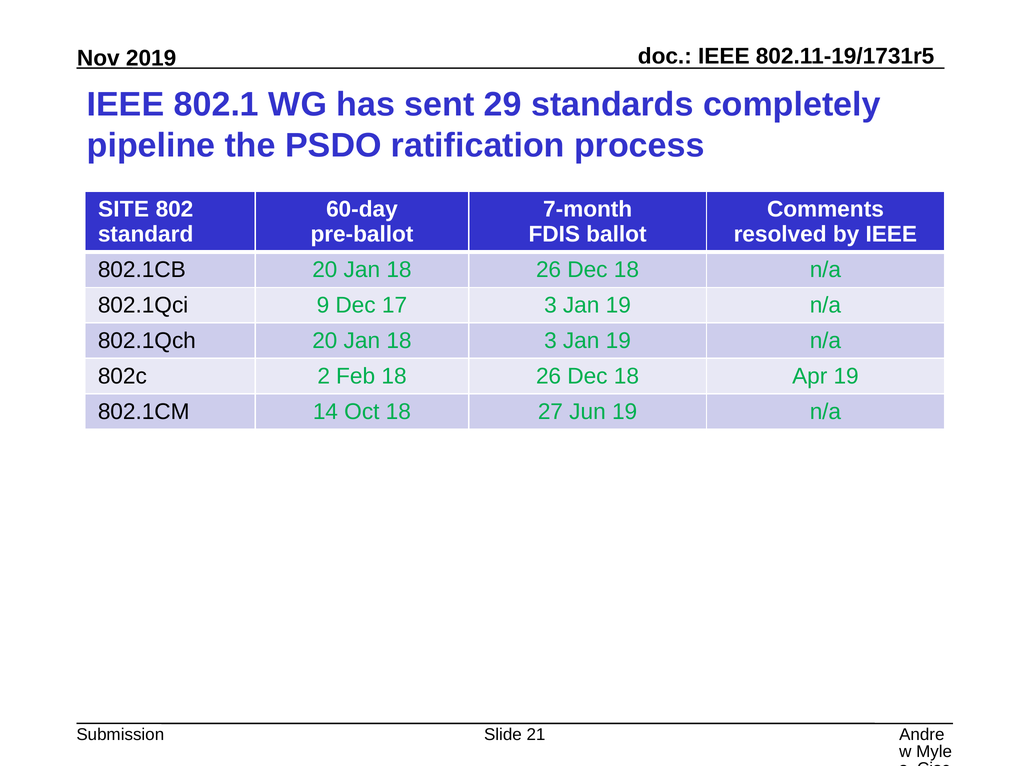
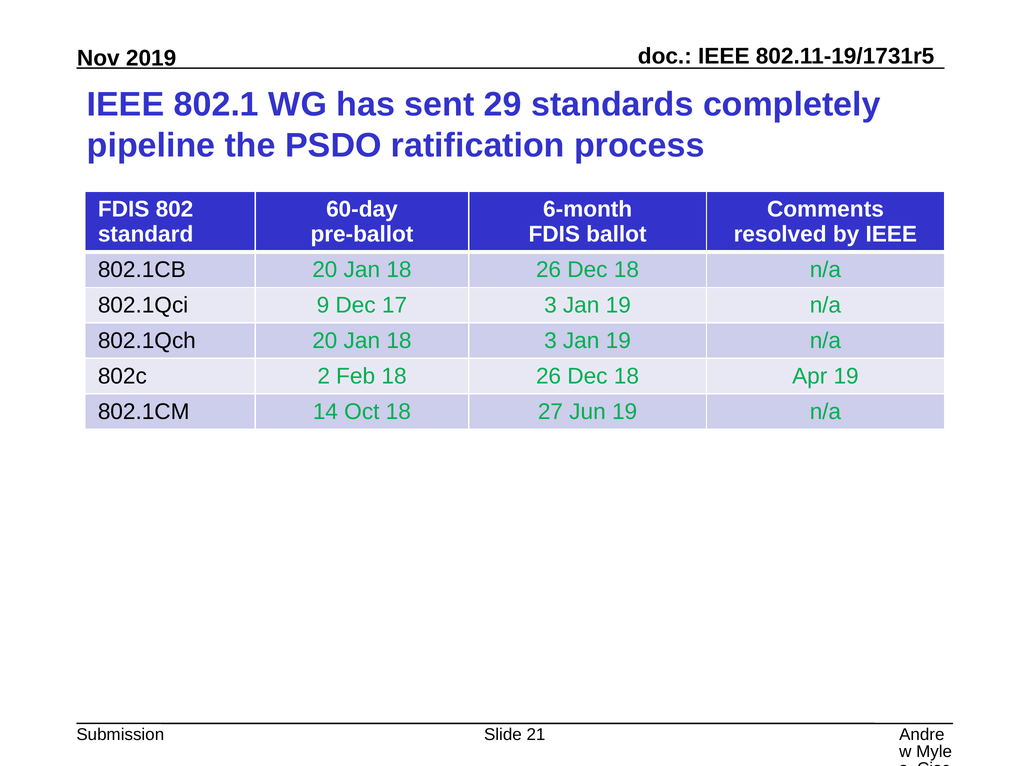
SITE at (124, 209): SITE -> FDIS
7-month: 7-month -> 6-month
